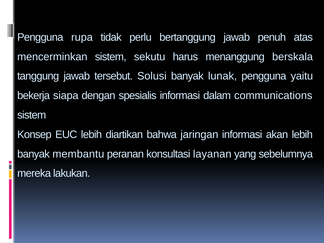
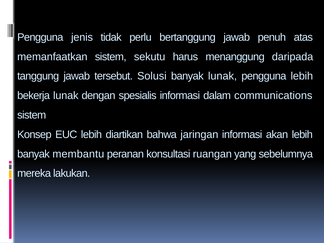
rupa: rupa -> jenis
mencerminkan: mencerminkan -> memanfaatkan
berskala: berskala -> daripada
pengguna yaitu: yaitu -> lebih
bekerja siapa: siapa -> lunak
layanan: layanan -> ruangan
